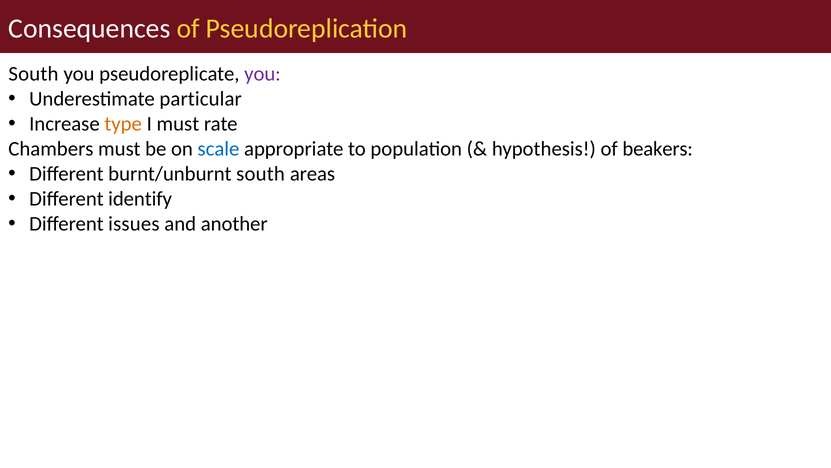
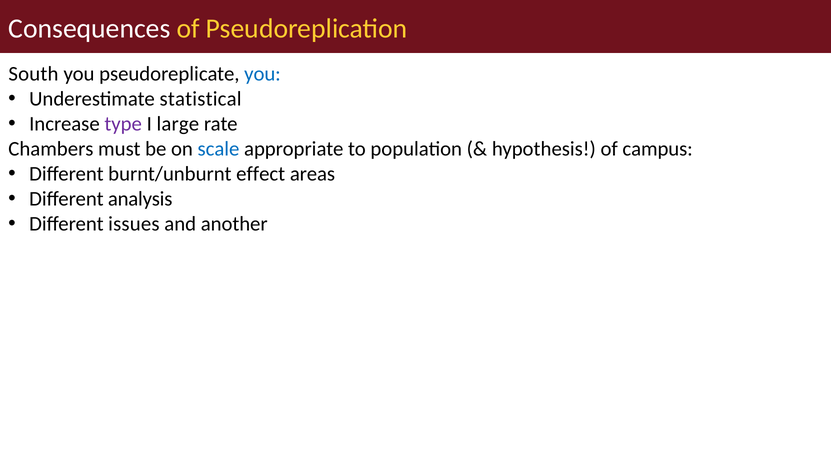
you at (262, 74) colour: purple -> blue
particular: particular -> statistical
type colour: orange -> purple
I must: must -> large
beakers: beakers -> campus
burnt/unburnt south: south -> effect
identify: identify -> analysis
